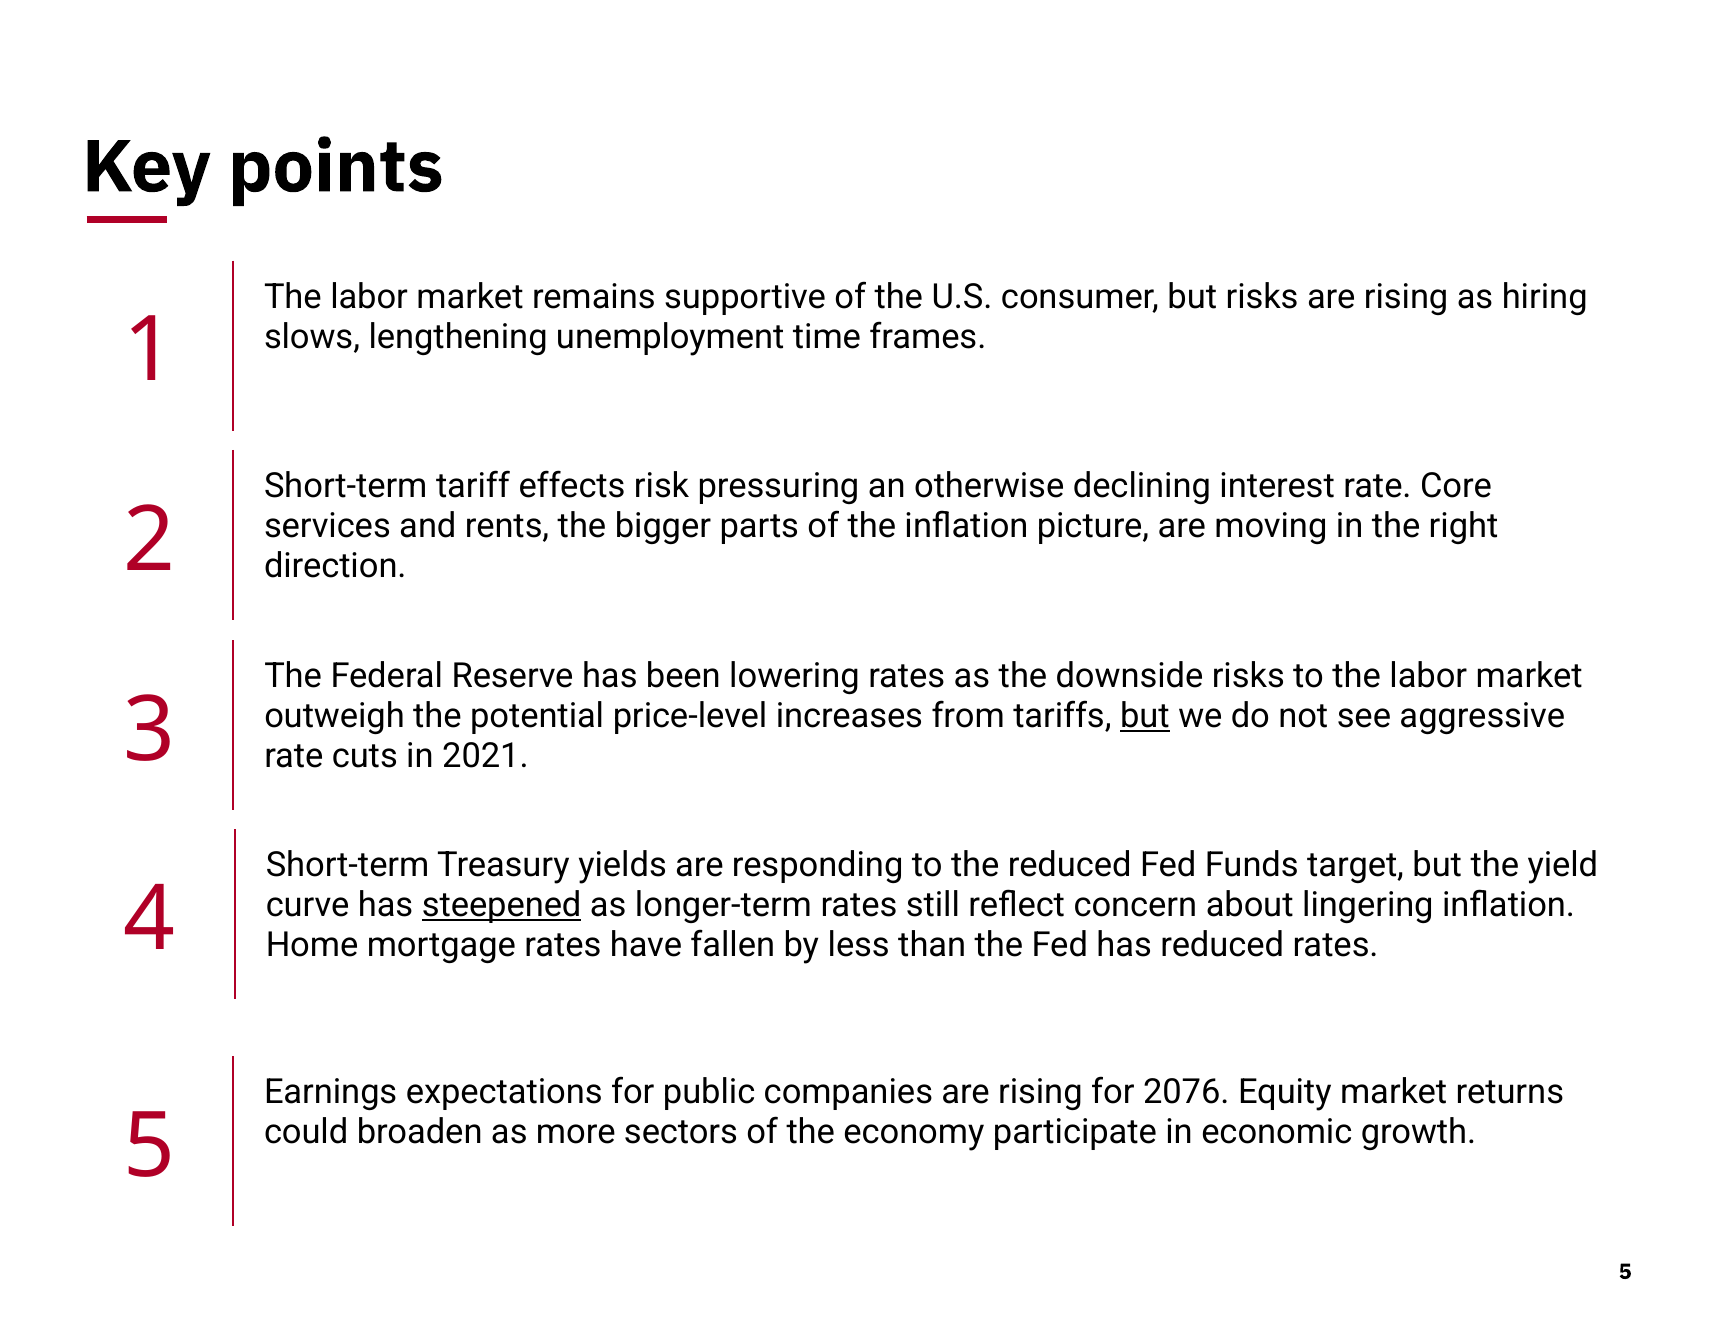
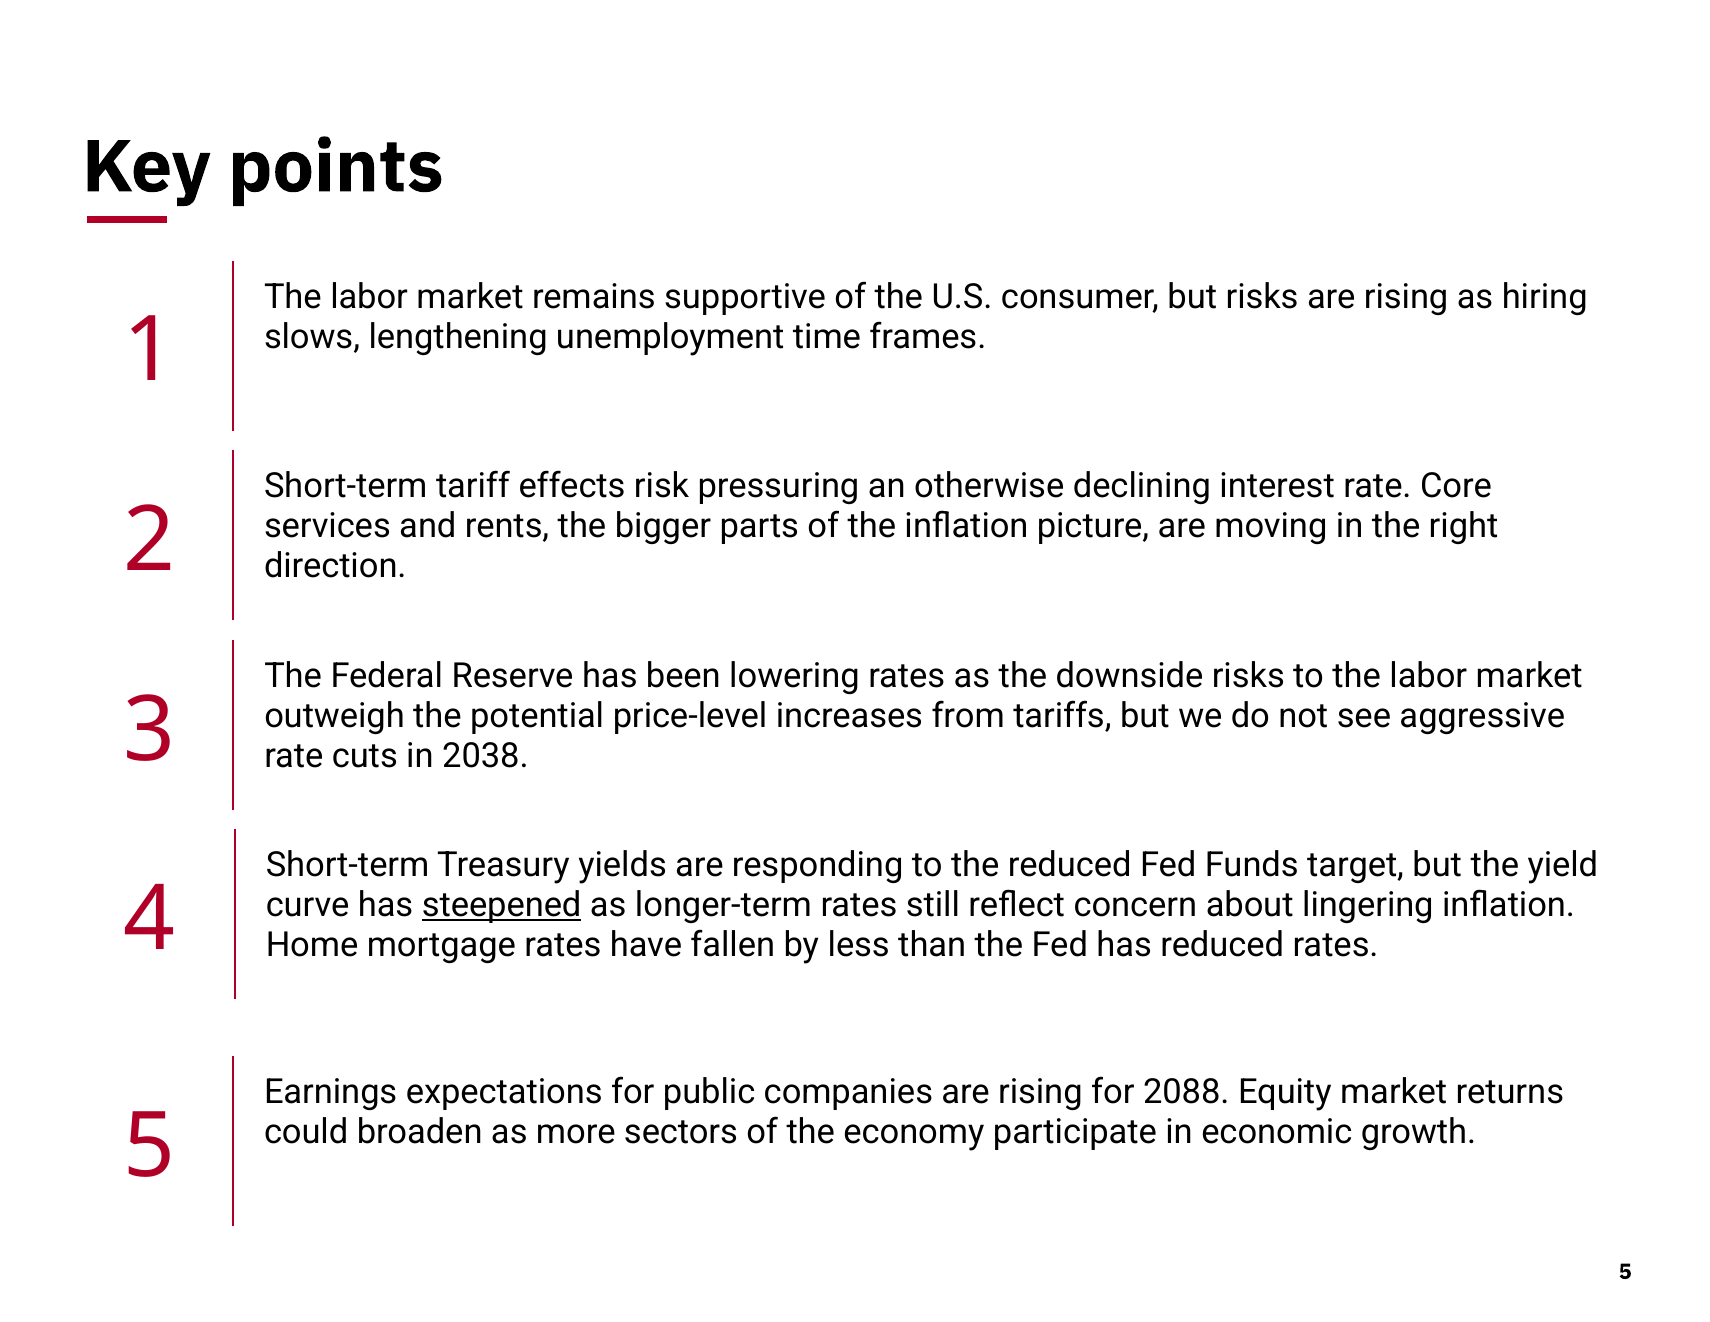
but at (1145, 716) underline: present -> none
2021: 2021 -> 2038
2076: 2076 -> 2088
